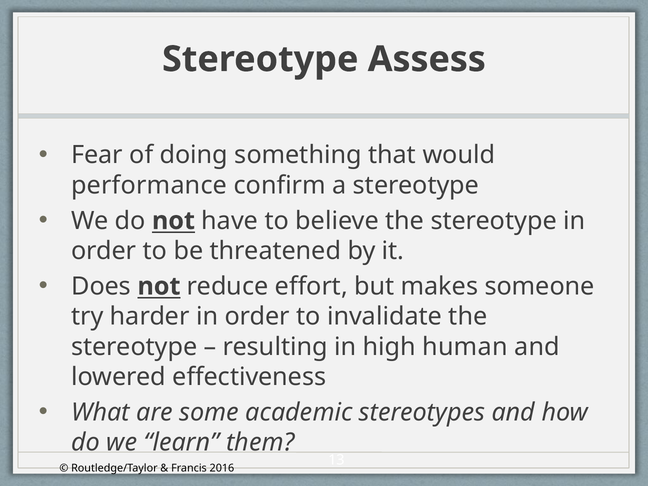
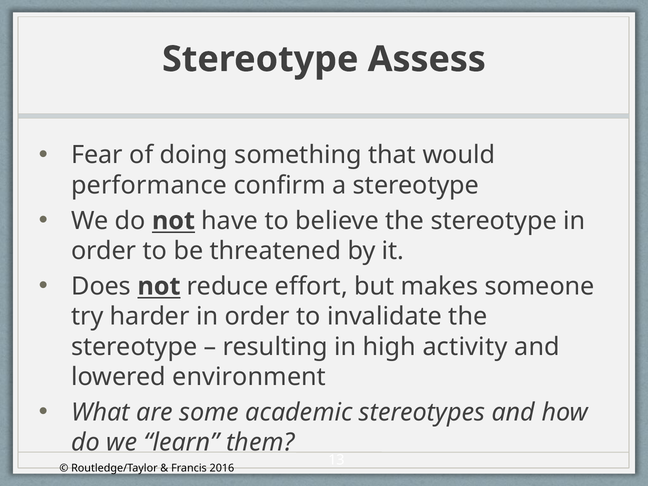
human: human -> activity
effectiveness: effectiveness -> environment
